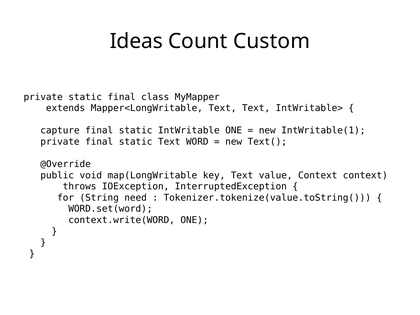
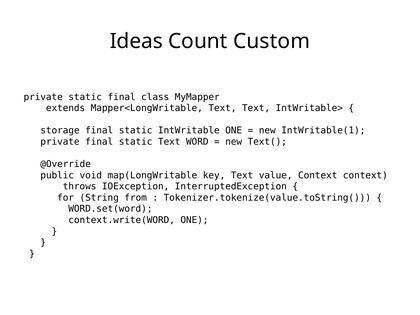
capture: capture -> storage
need: need -> from
